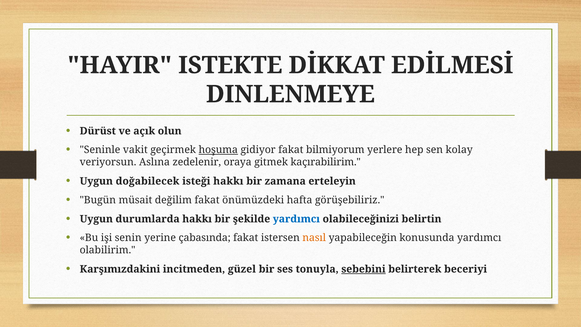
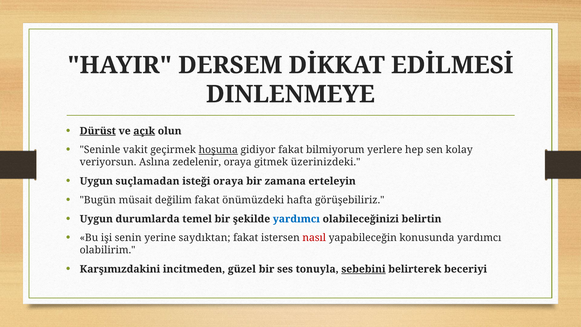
ISTEKTE: ISTEKTE -> DERSEM
Dürüst underline: none -> present
açık underline: none -> present
kaçırabilirim: kaçırabilirim -> üzerinizdeki
doğabilecek: doğabilecek -> suçlamadan
isteği hakkı: hakkı -> oraya
durumlarda hakkı: hakkı -> temel
çabasında: çabasında -> saydıktan
nasıl colour: orange -> red
